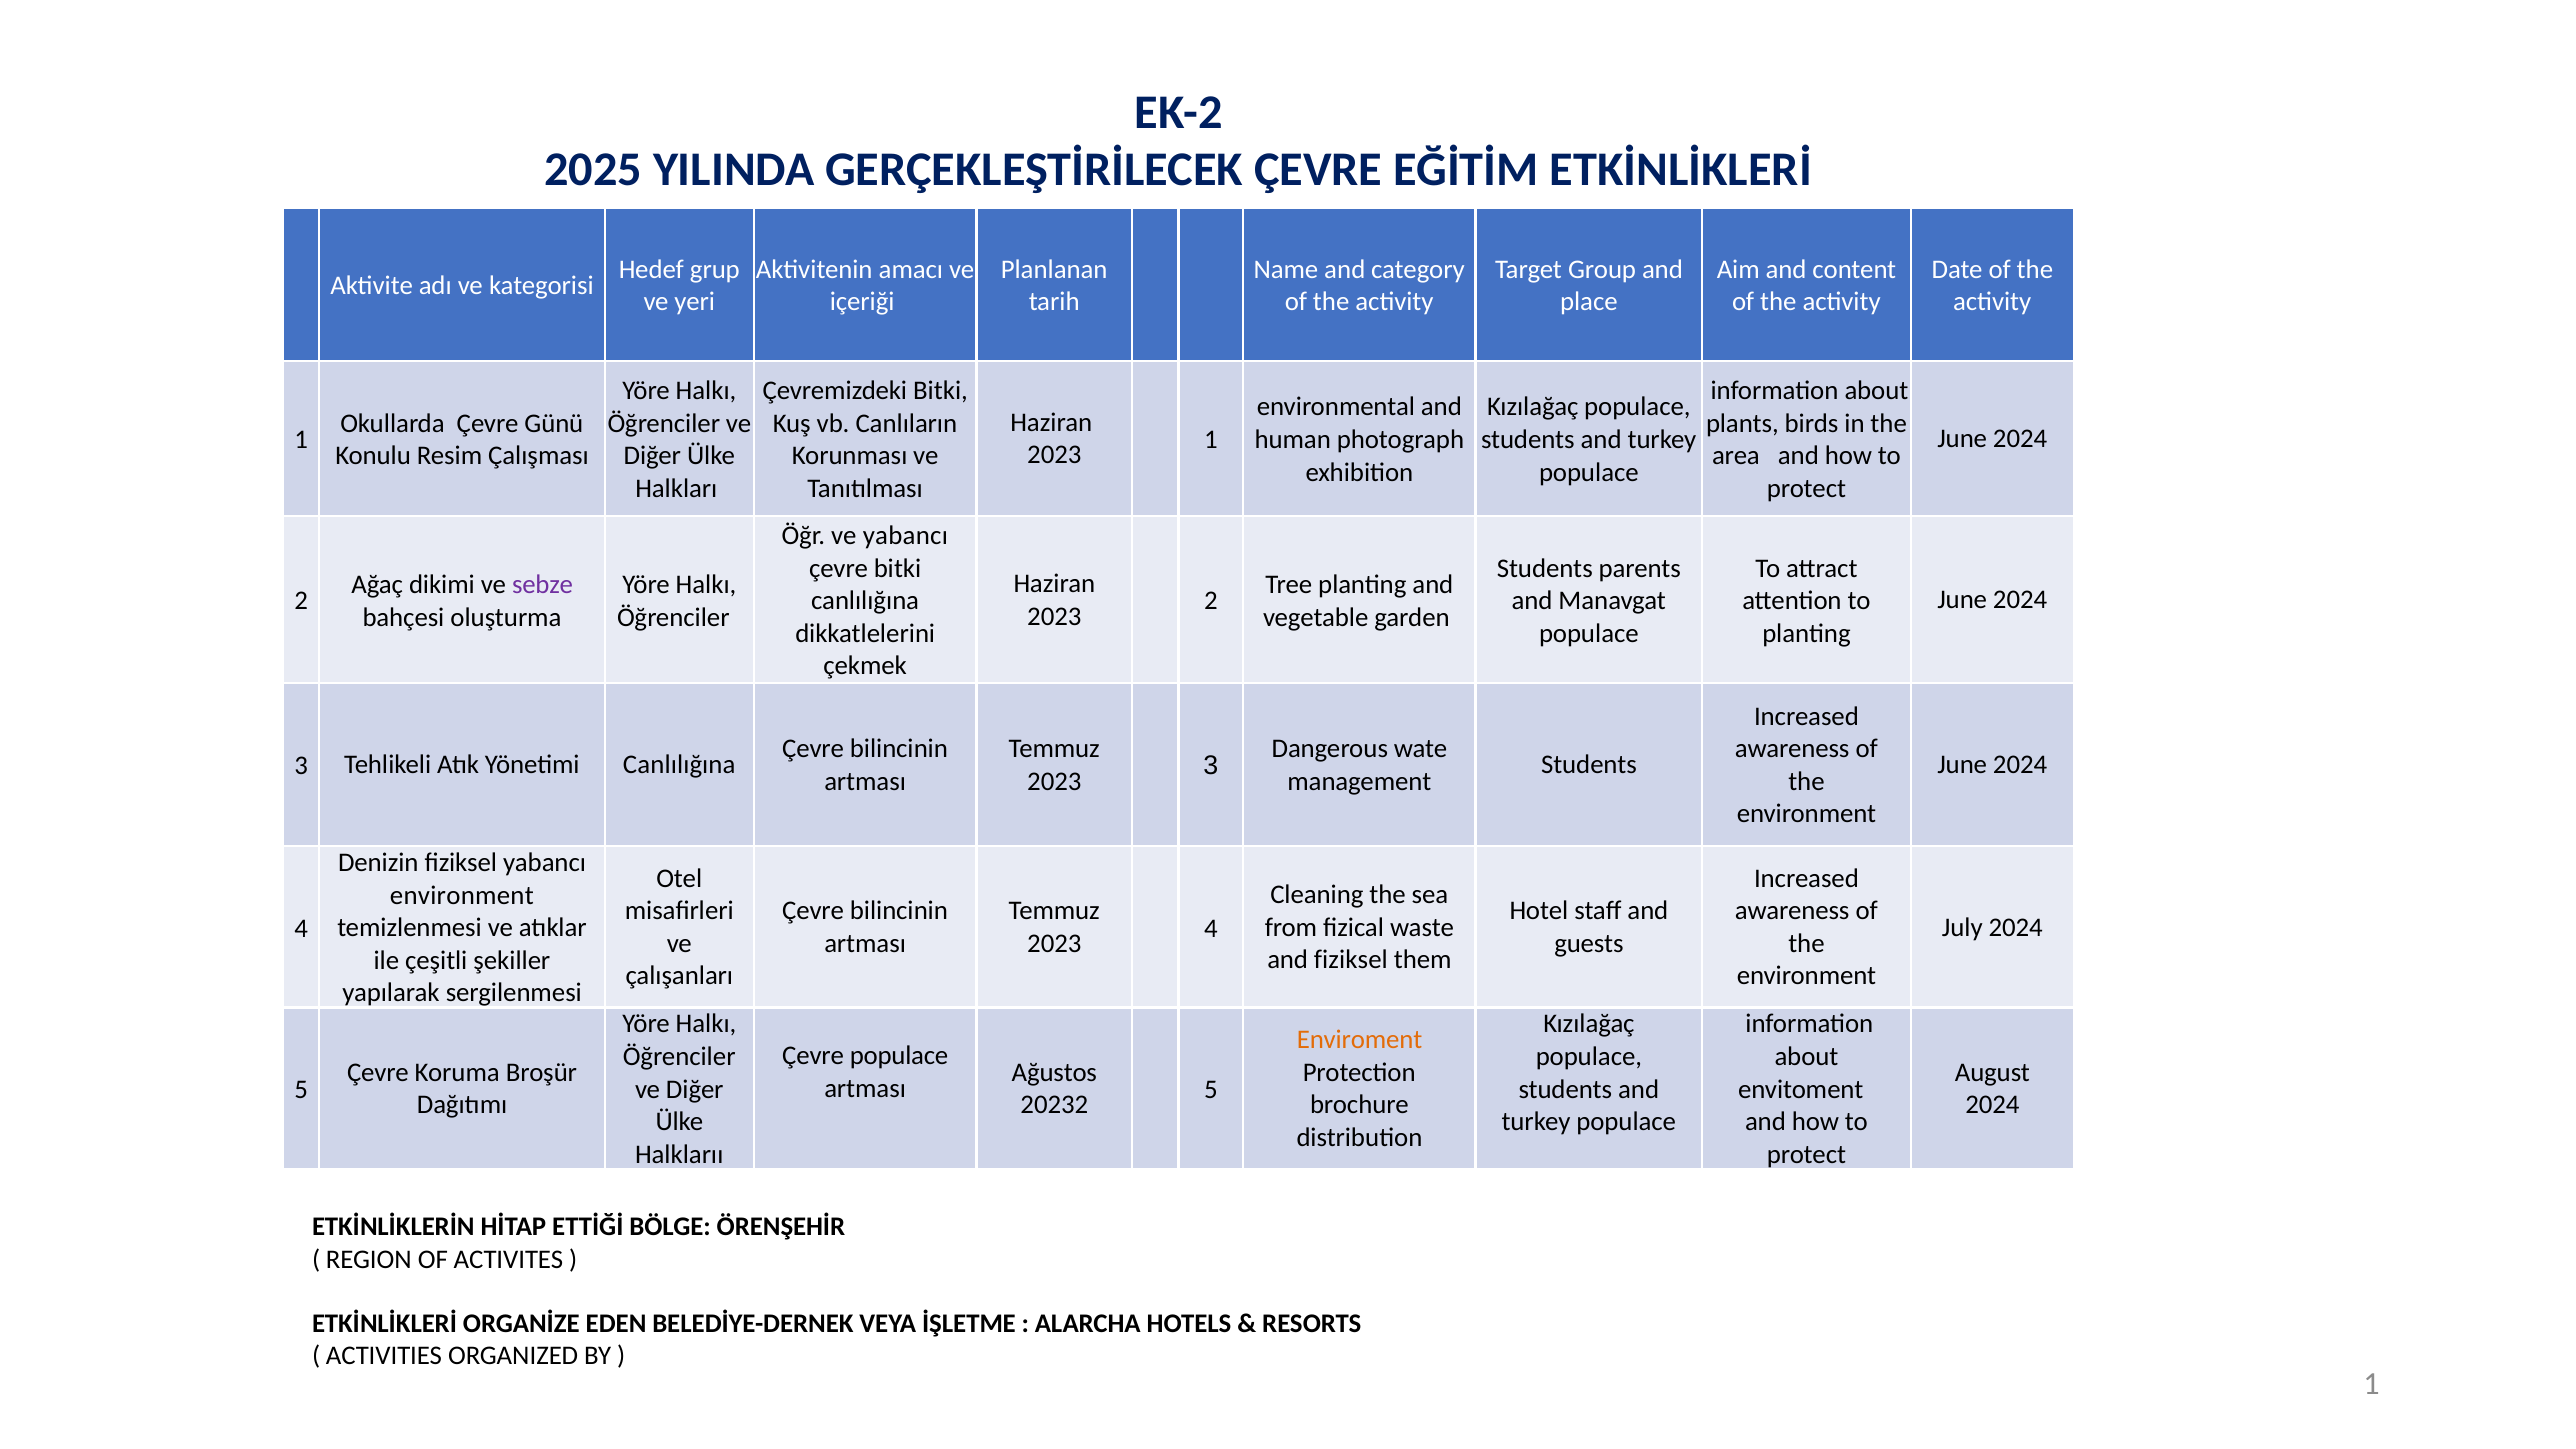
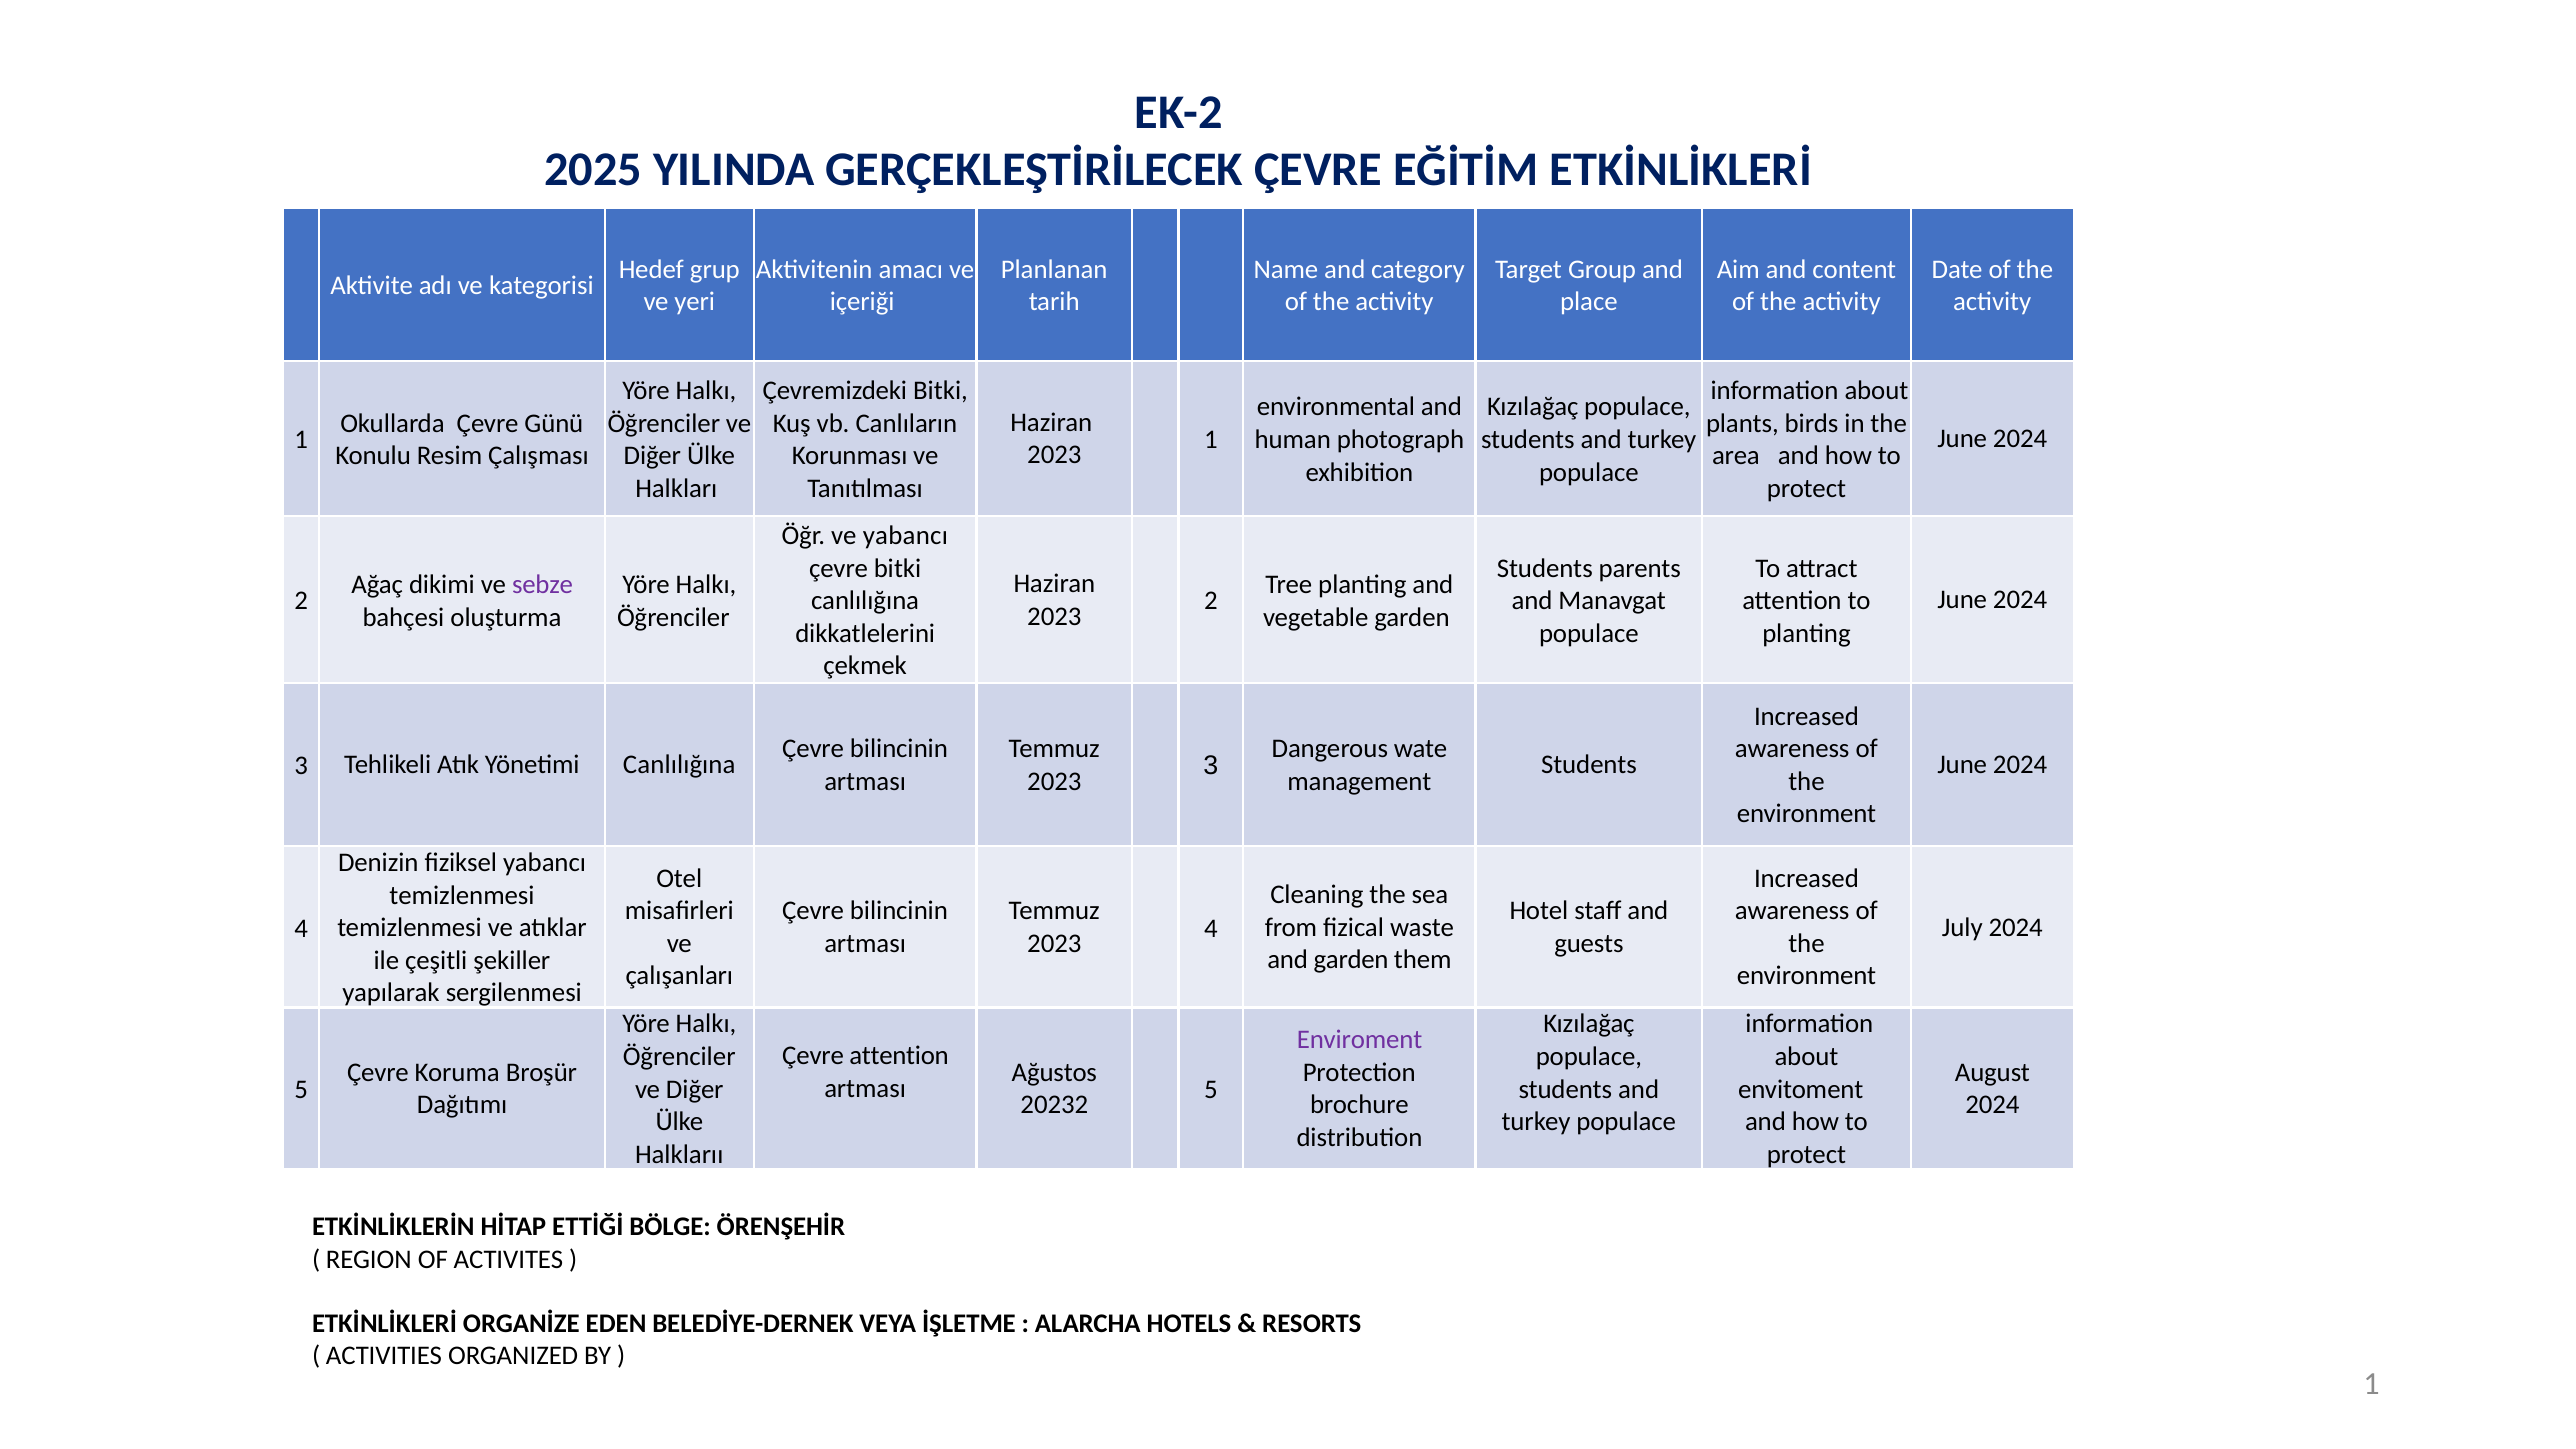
environment at (462, 895): environment -> temizlenmesi
and fiziksel: fiziksel -> garden
Enviroment colour: orange -> purple
Çevre populace: populace -> attention
